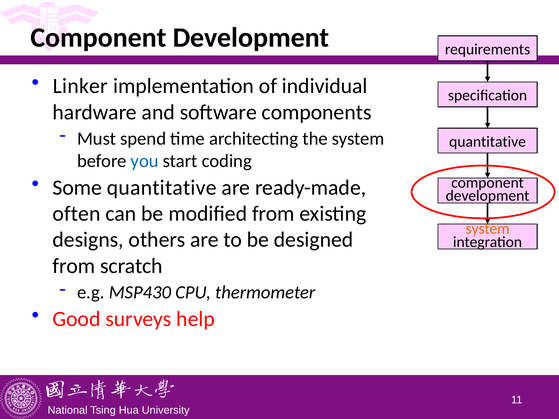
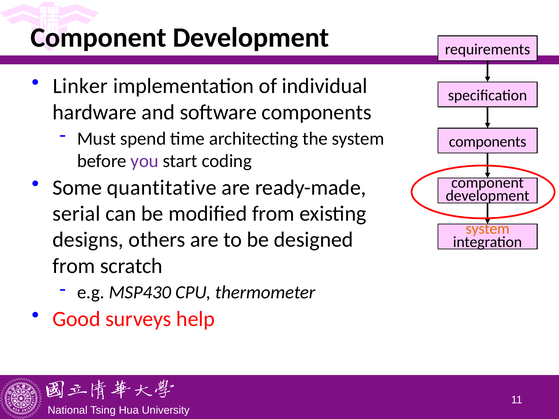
quantitative at (488, 142): quantitative -> components
you colour: blue -> purple
often: often -> serial
